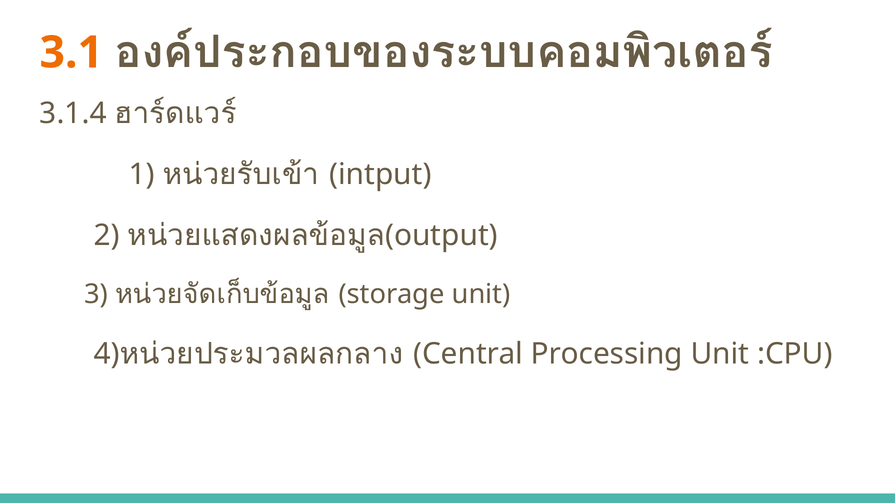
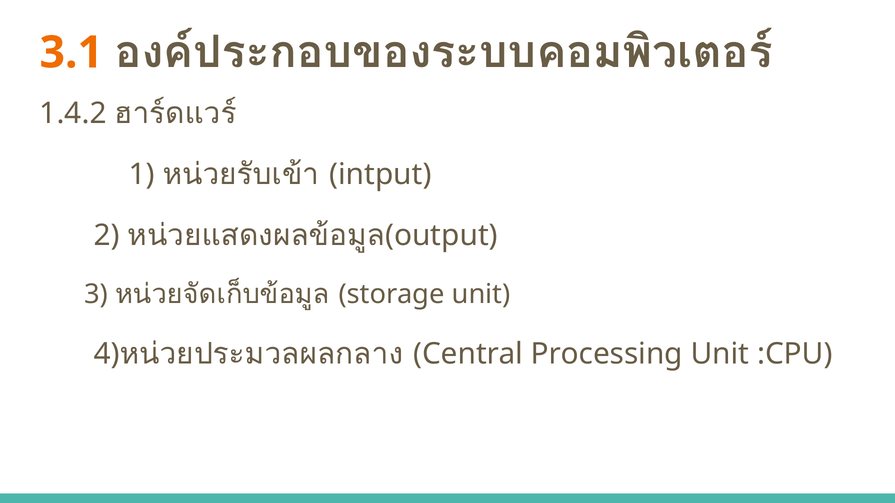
3.1.4: 3.1.4 -> 1.4.2
